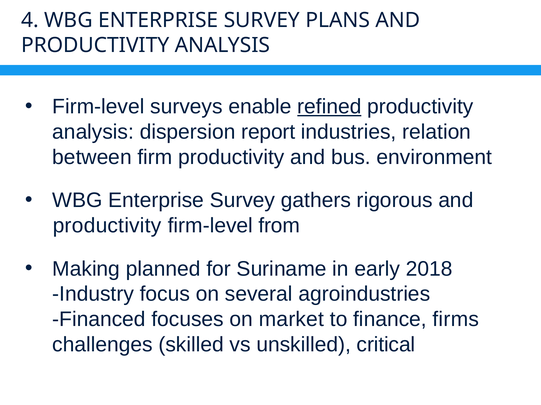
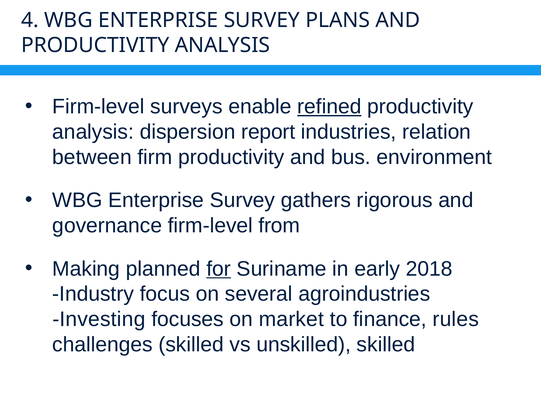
productivity at (107, 226): productivity -> governance
for underline: none -> present
Financed: Financed -> Investing
firms: firms -> rules
unskilled critical: critical -> skilled
